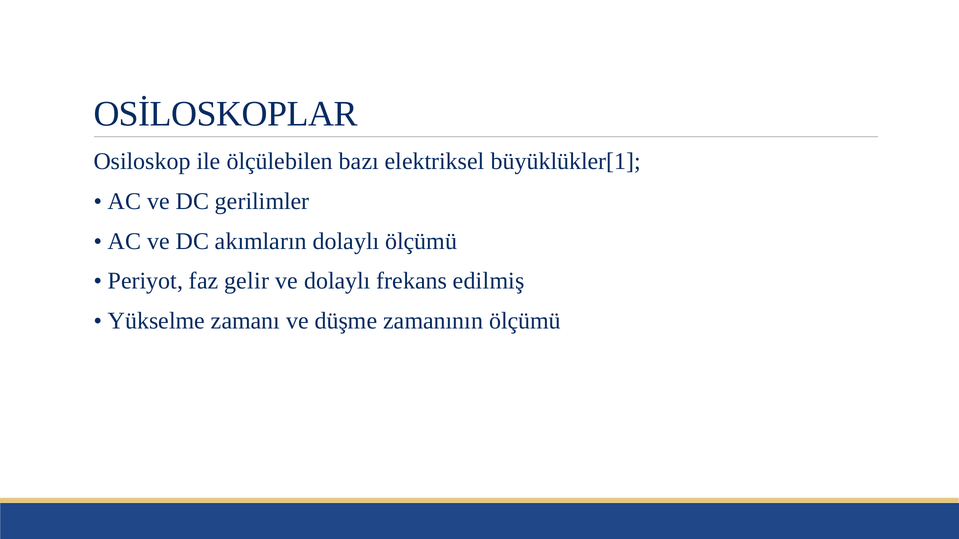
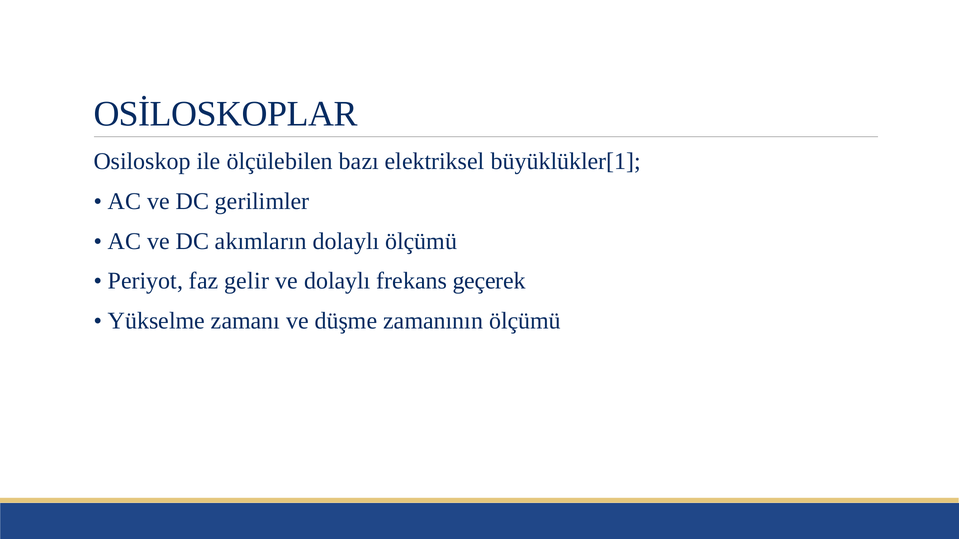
edilmiş: edilmiş -> geçerek
